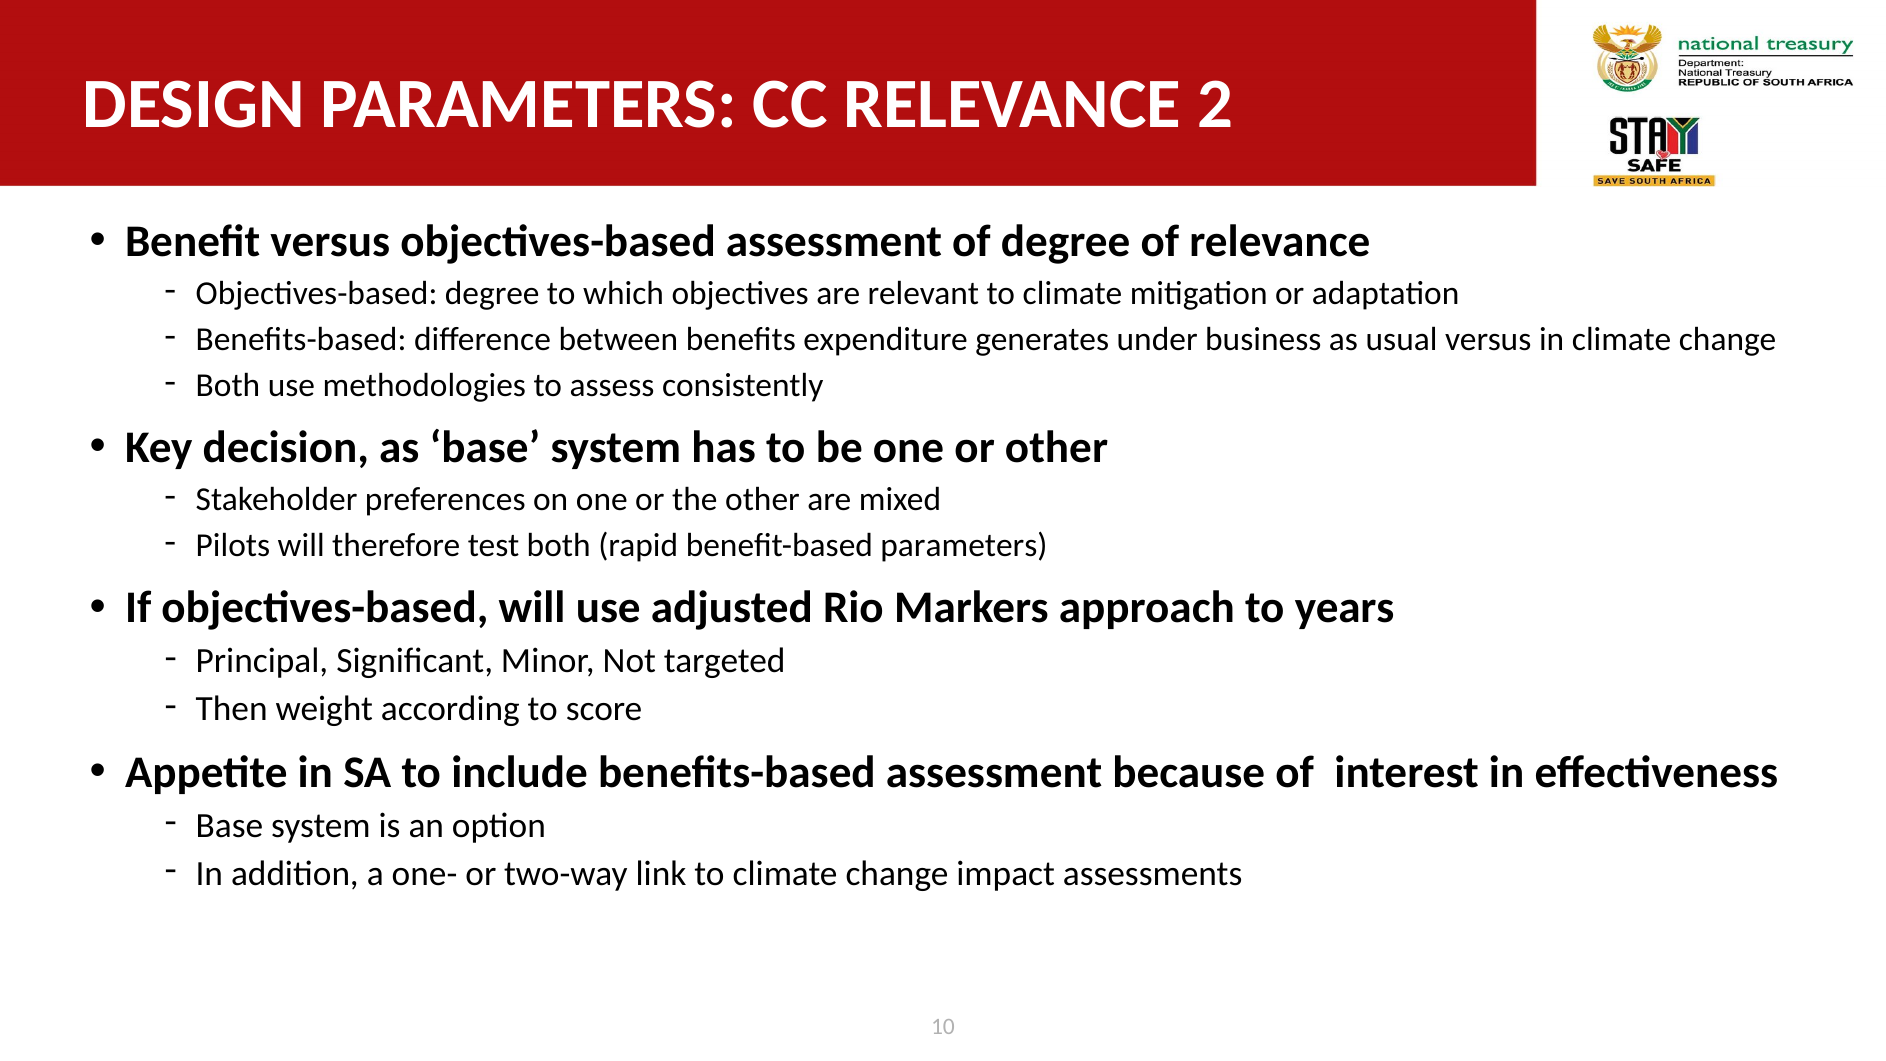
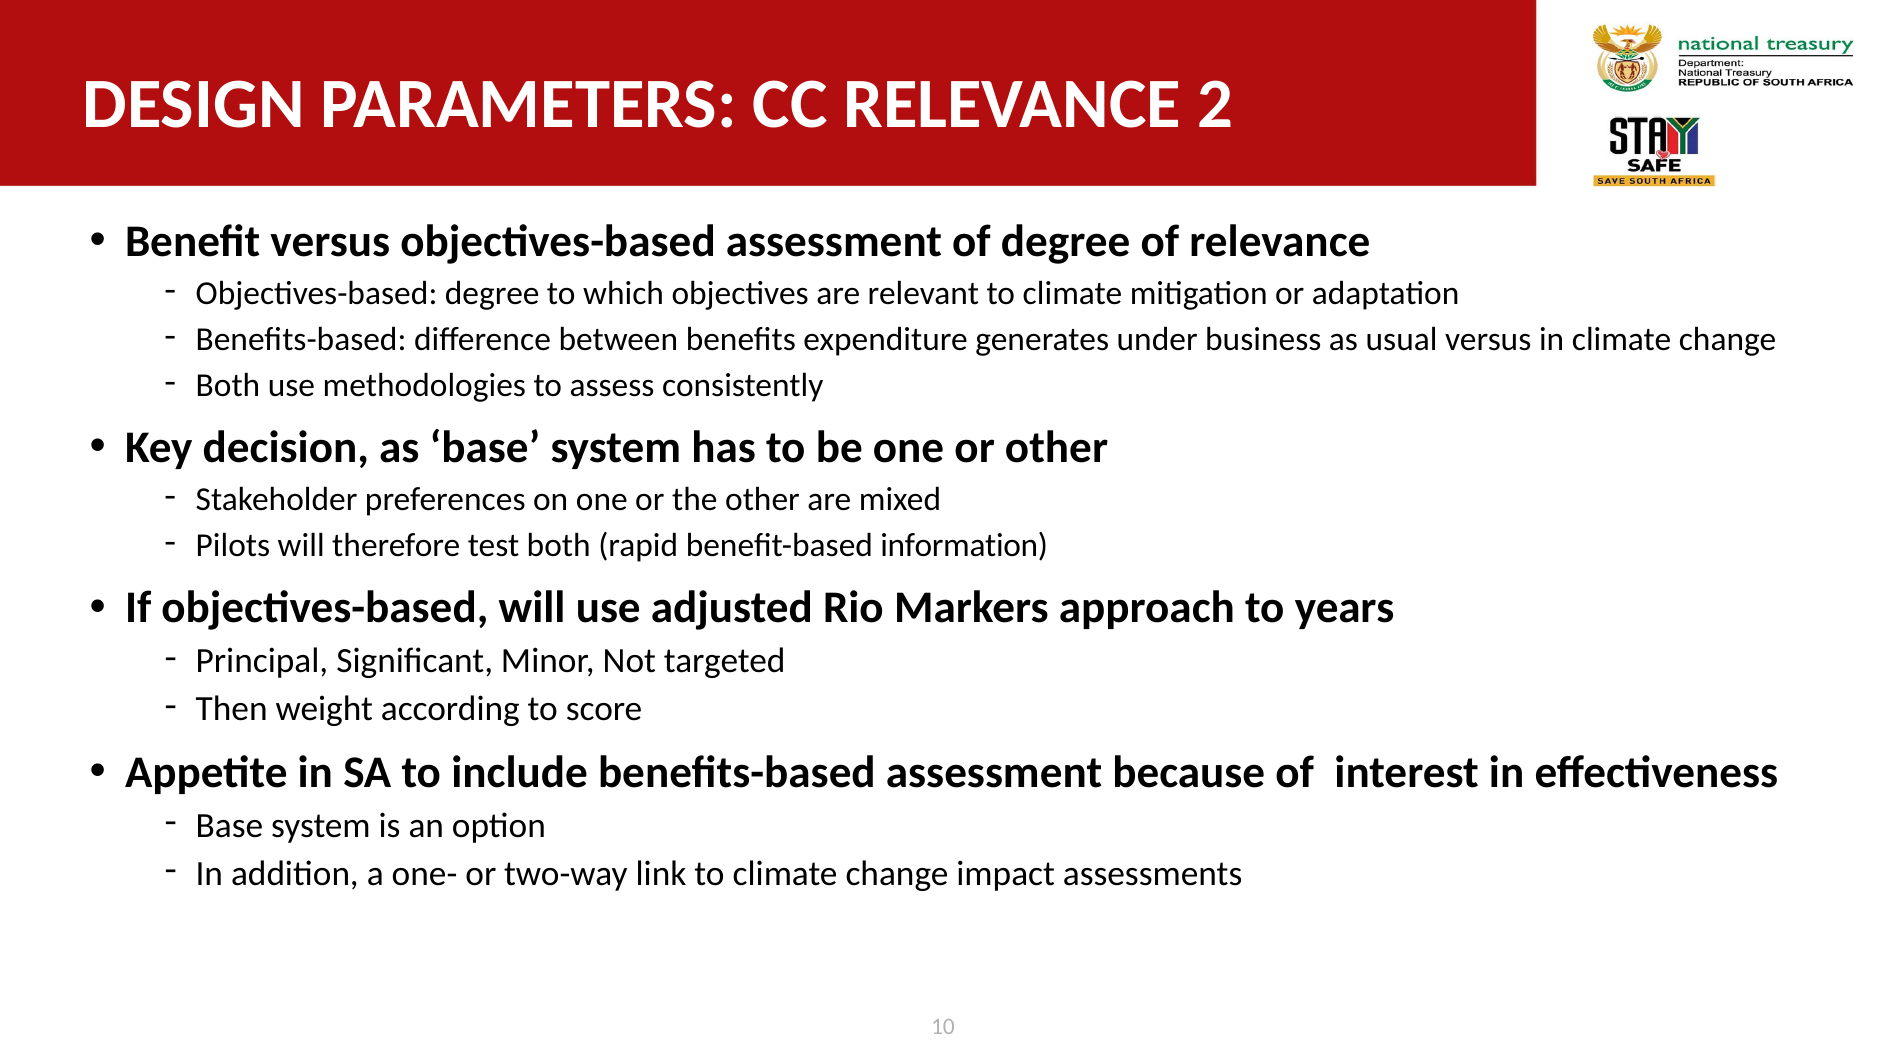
benefit-based parameters: parameters -> information
